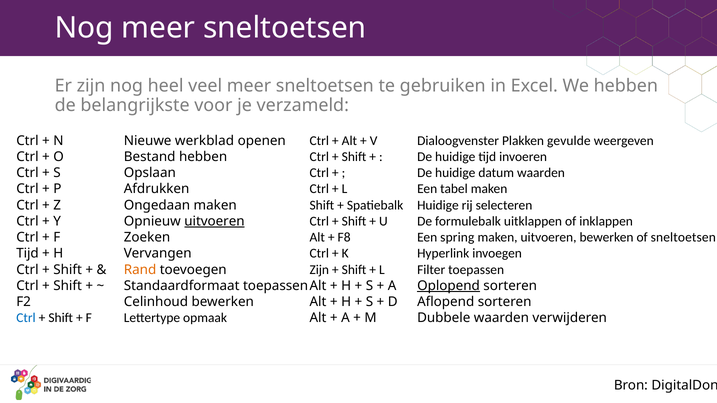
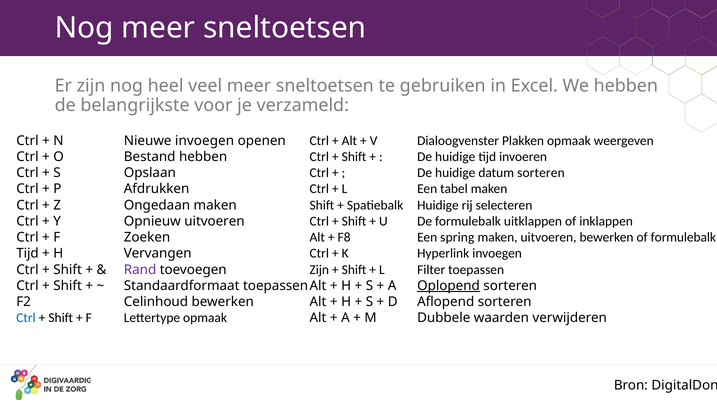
Plakken gevulde: gevulde -> opmaak
Nieuwe werkblad: werkblad -> invoegen
datum waarden: waarden -> sorteren
uitvoeren at (214, 221) underline: present -> none
of sneltoetsen: sneltoetsen -> formulebalk
Rand colour: orange -> purple
